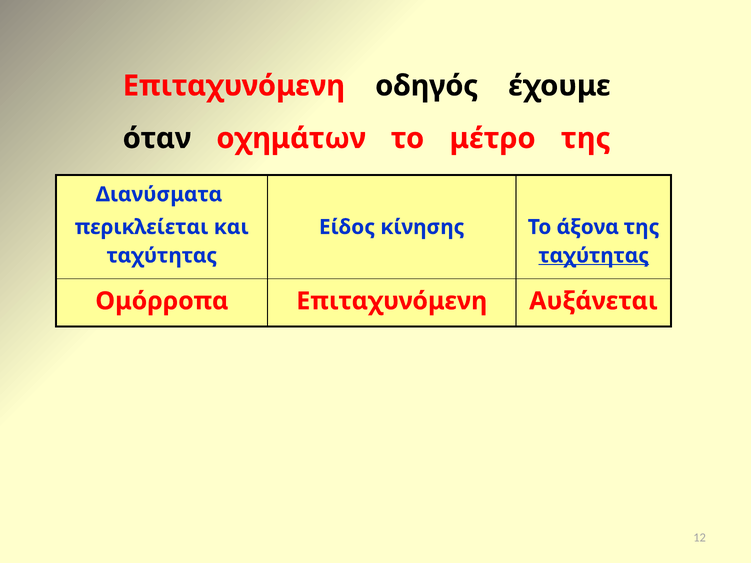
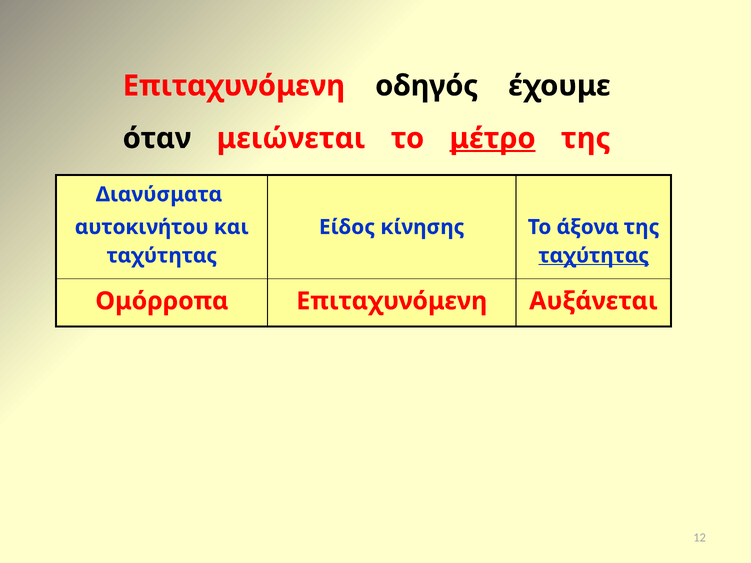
οχημάτων: οχημάτων -> μειώνεται
μέτρο underline: none -> present
περικλείεται: περικλείεται -> αυτοκινήτου
